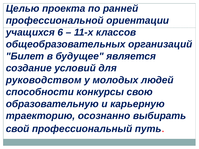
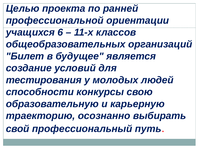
руководством: руководством -> тестирования
